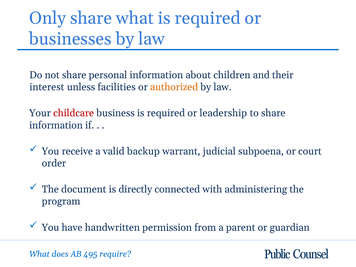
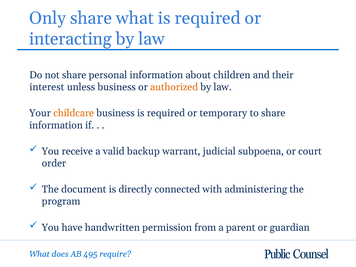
businesses: businesses -> interacting
unless facilities: facilities -> business
childcare colour: red -> orange
leadership: leadership -> temporary
